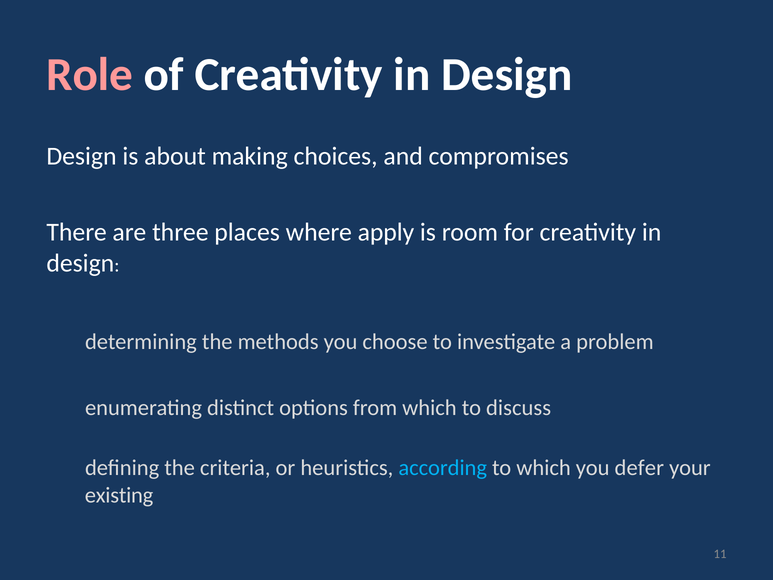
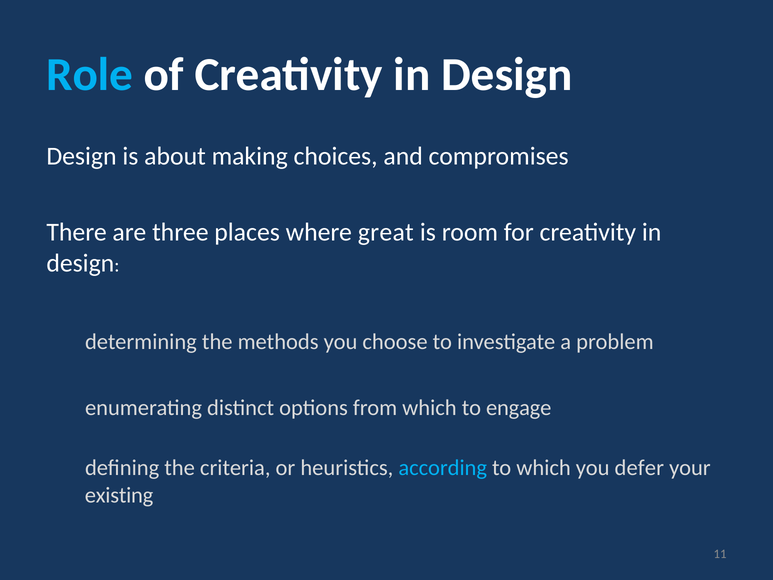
Role colour: pink -> light blue
apply: apply -> great
discuss: discuss -> engage
